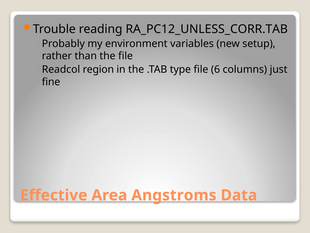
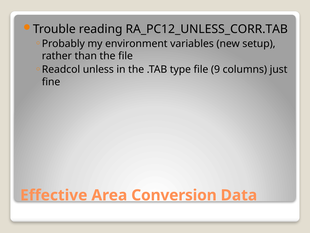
region: region -> unless
6: 6 -> 9
Angstroms: Angstroms -> Conversion
